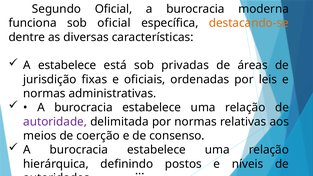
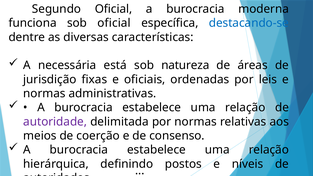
destacando-se colour: orange -> blue
A estabelece: estabelece -> necessária
privadas: privadas -> natureza
